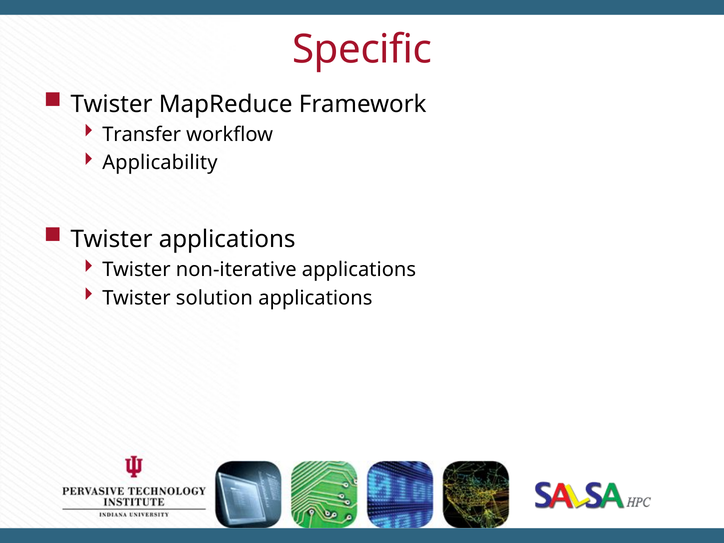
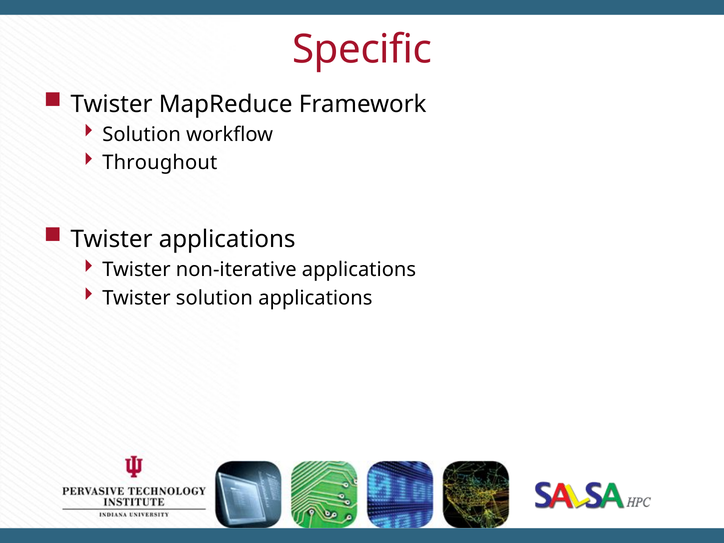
Transfer at (142, 135): Transfer -> Solution
Applicability: Applicability -> Throughout
